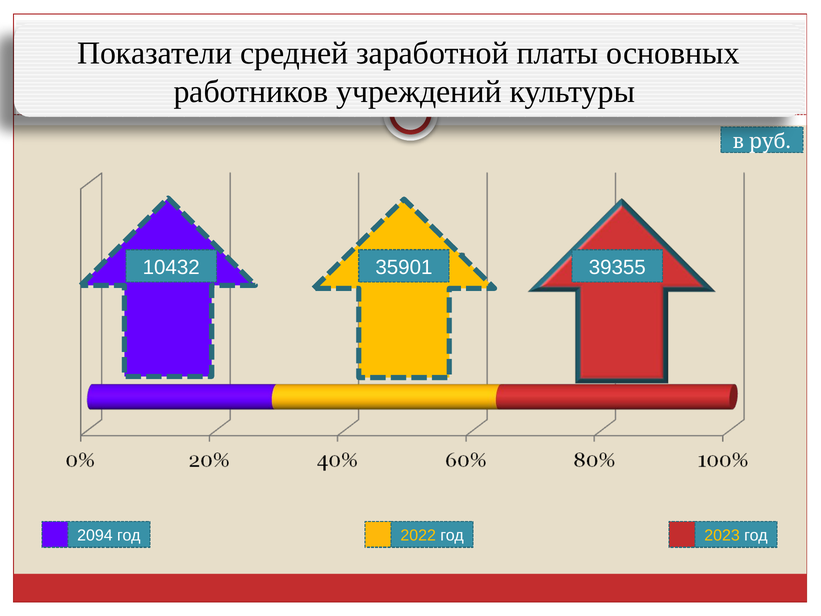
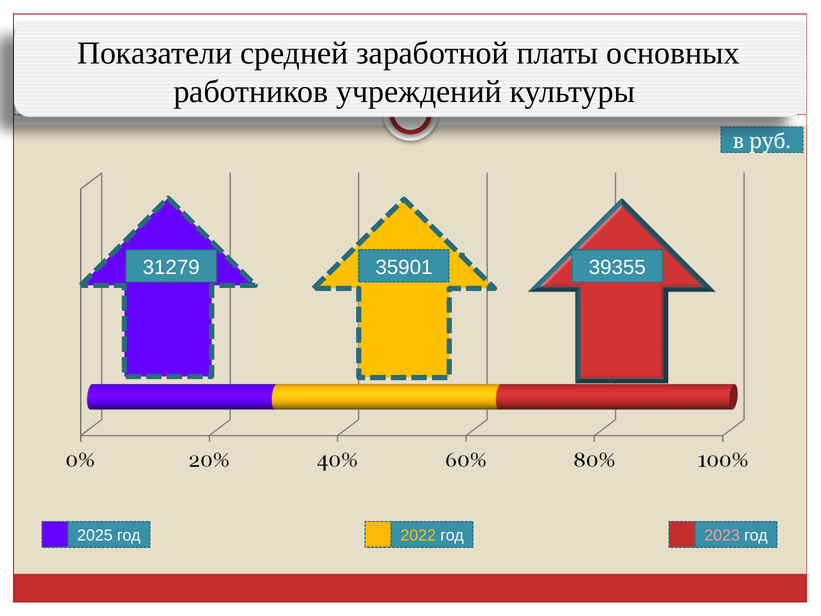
10432: 10432 -> 31279
2094: 2094 -> 2025
2023 colour: yellow -> pink
